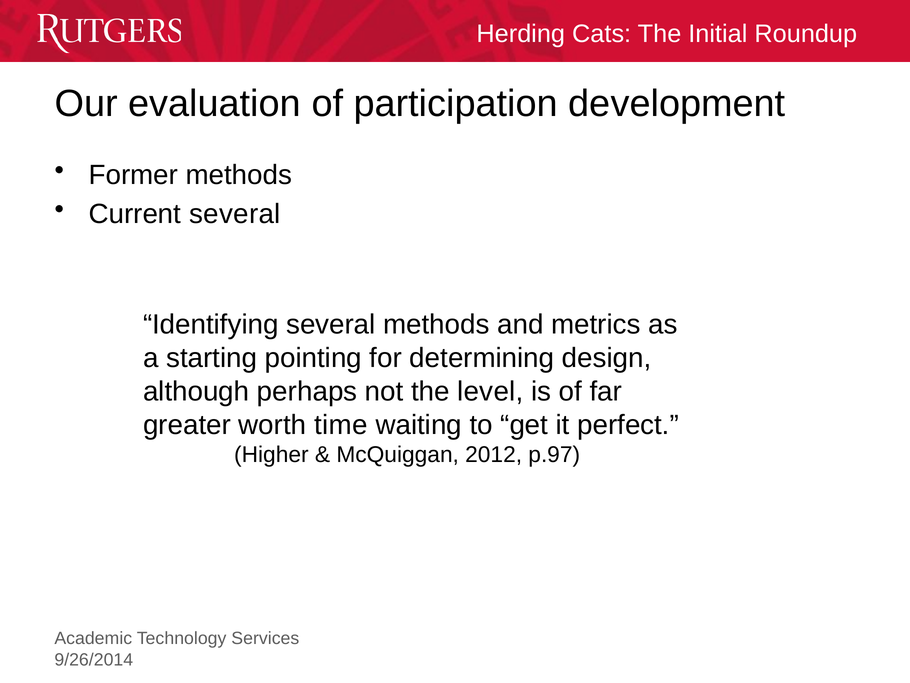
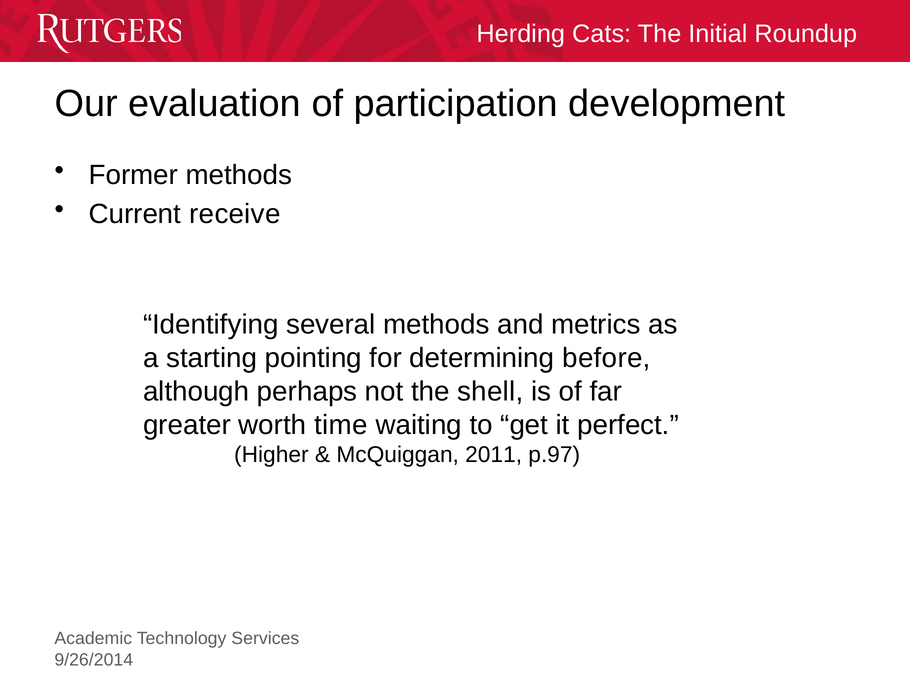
Current several: several -> receive
design: design -> before
level: level -> shell
2012: 2012 -> 2011
